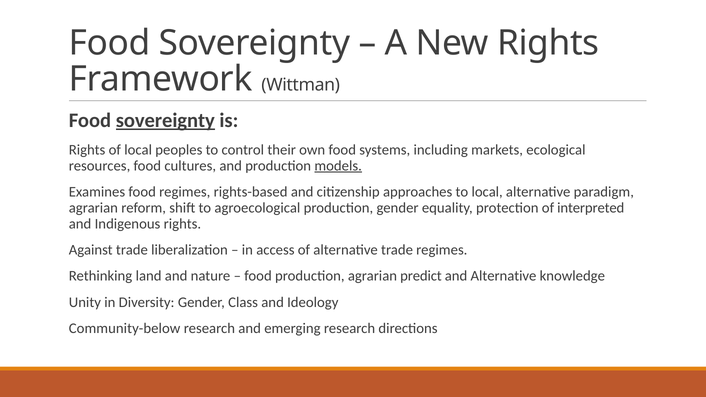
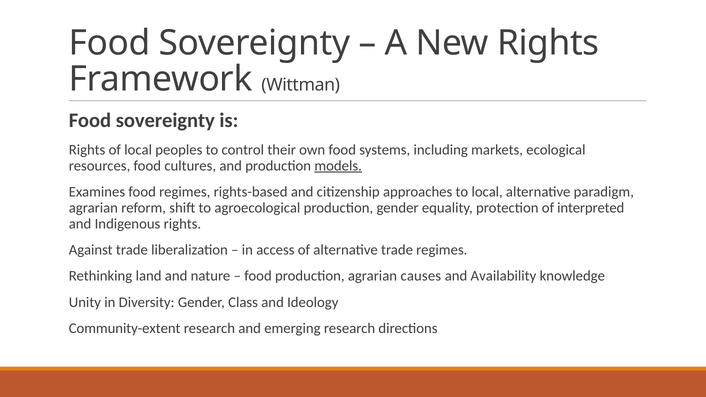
sovereignty at (165, 121) underline: present -> none
predict: predict -> causes
and Alternative: Alternative -> Availability
Community-below: Community-below -> Community-extent
